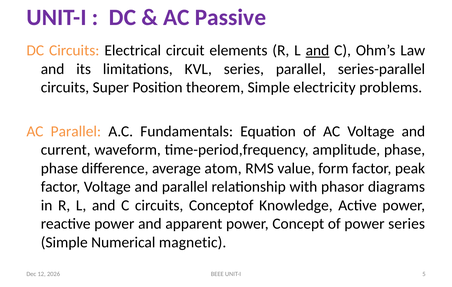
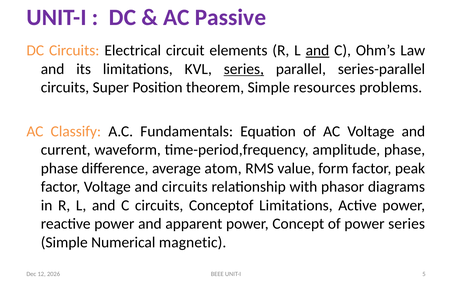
series at (244, 69) underline: none -> present
electricity: electricity -> resources
AC Parallel: Parallel -> Classify
and parallel: parallel -> circuits
Conceptof Knowledge: Knowledge -> Limitations
